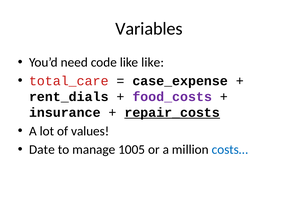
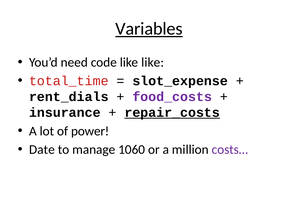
Variables underline: none -> present
total_care: total_care -> total_time
case_expense: case_expense -> slot_expense
values: values -> power
1005: 1005 -> 1060
costs… colour: blue -> purple
